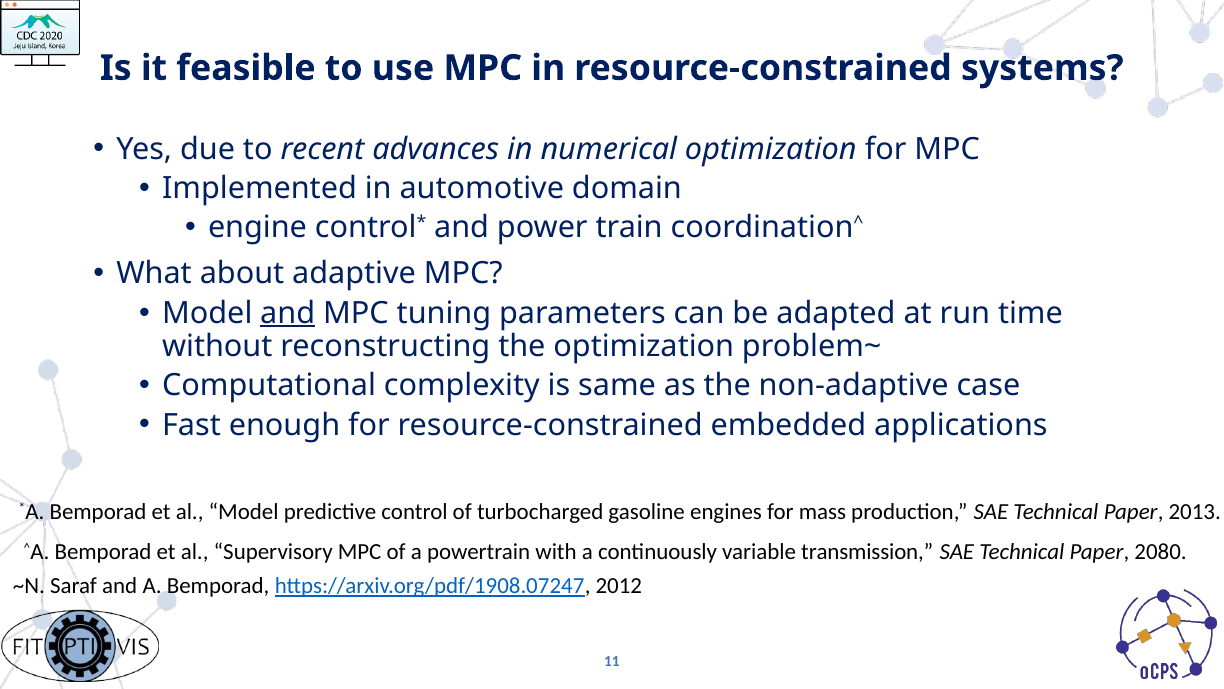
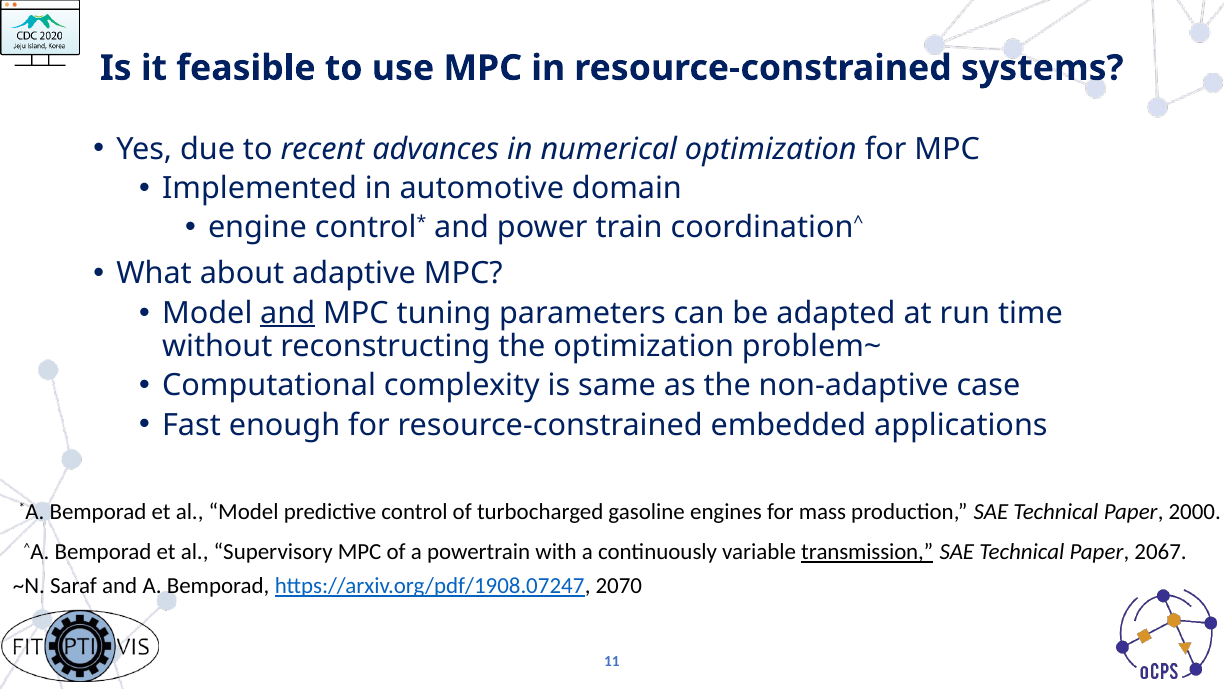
2013: 2013 -> 2000
transmission underline: none -> present
2080: 2080 -> 2067
2012: 2012 -> 2070
